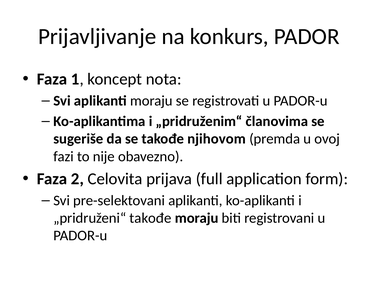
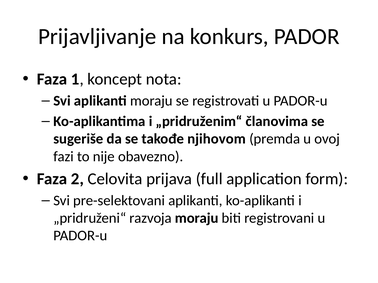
„pridruženi“ takođe: takođe -> razvoja
